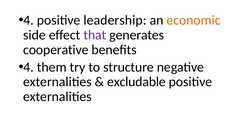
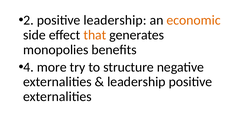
4 at (29, 20): 4 -> 2
that colour: purple -> orange
cooperative: cooperative -> monopolies
them: them -> more
excludable at (136, 82): excludable -> leadership
